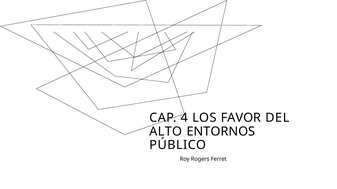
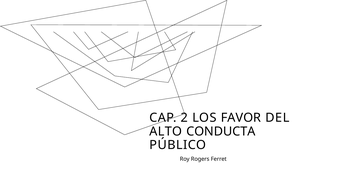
4: 4 -> 2
ENTORNOS: ENTORNOS -> CONDUCTA
